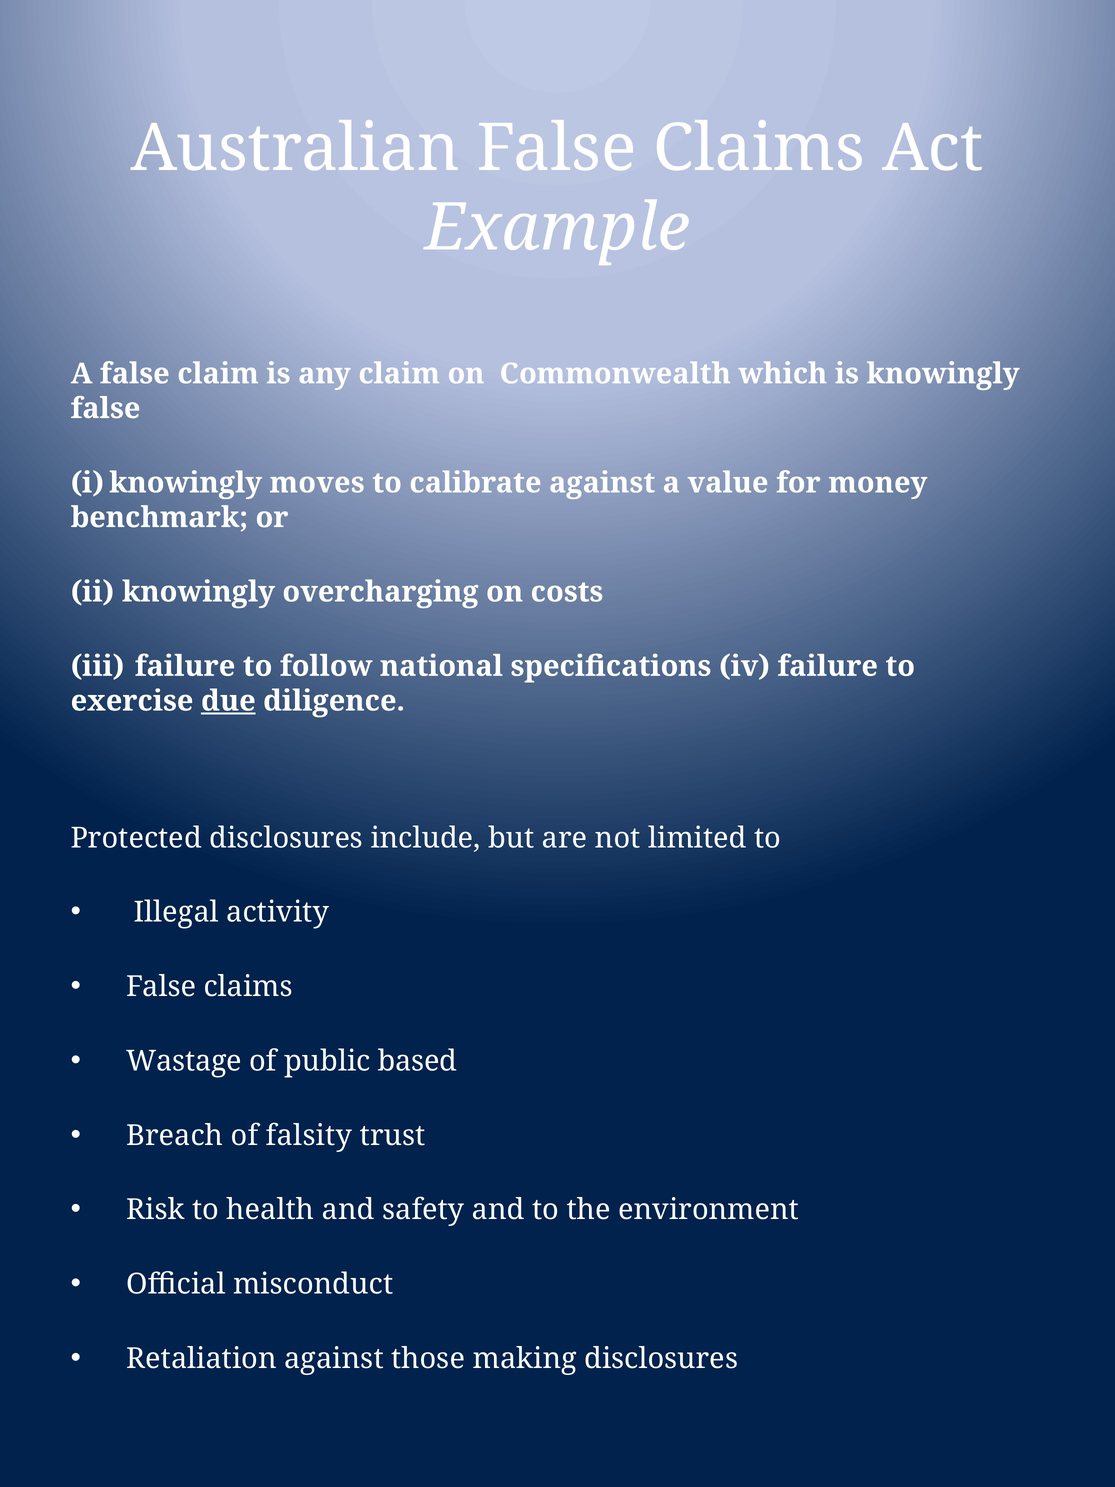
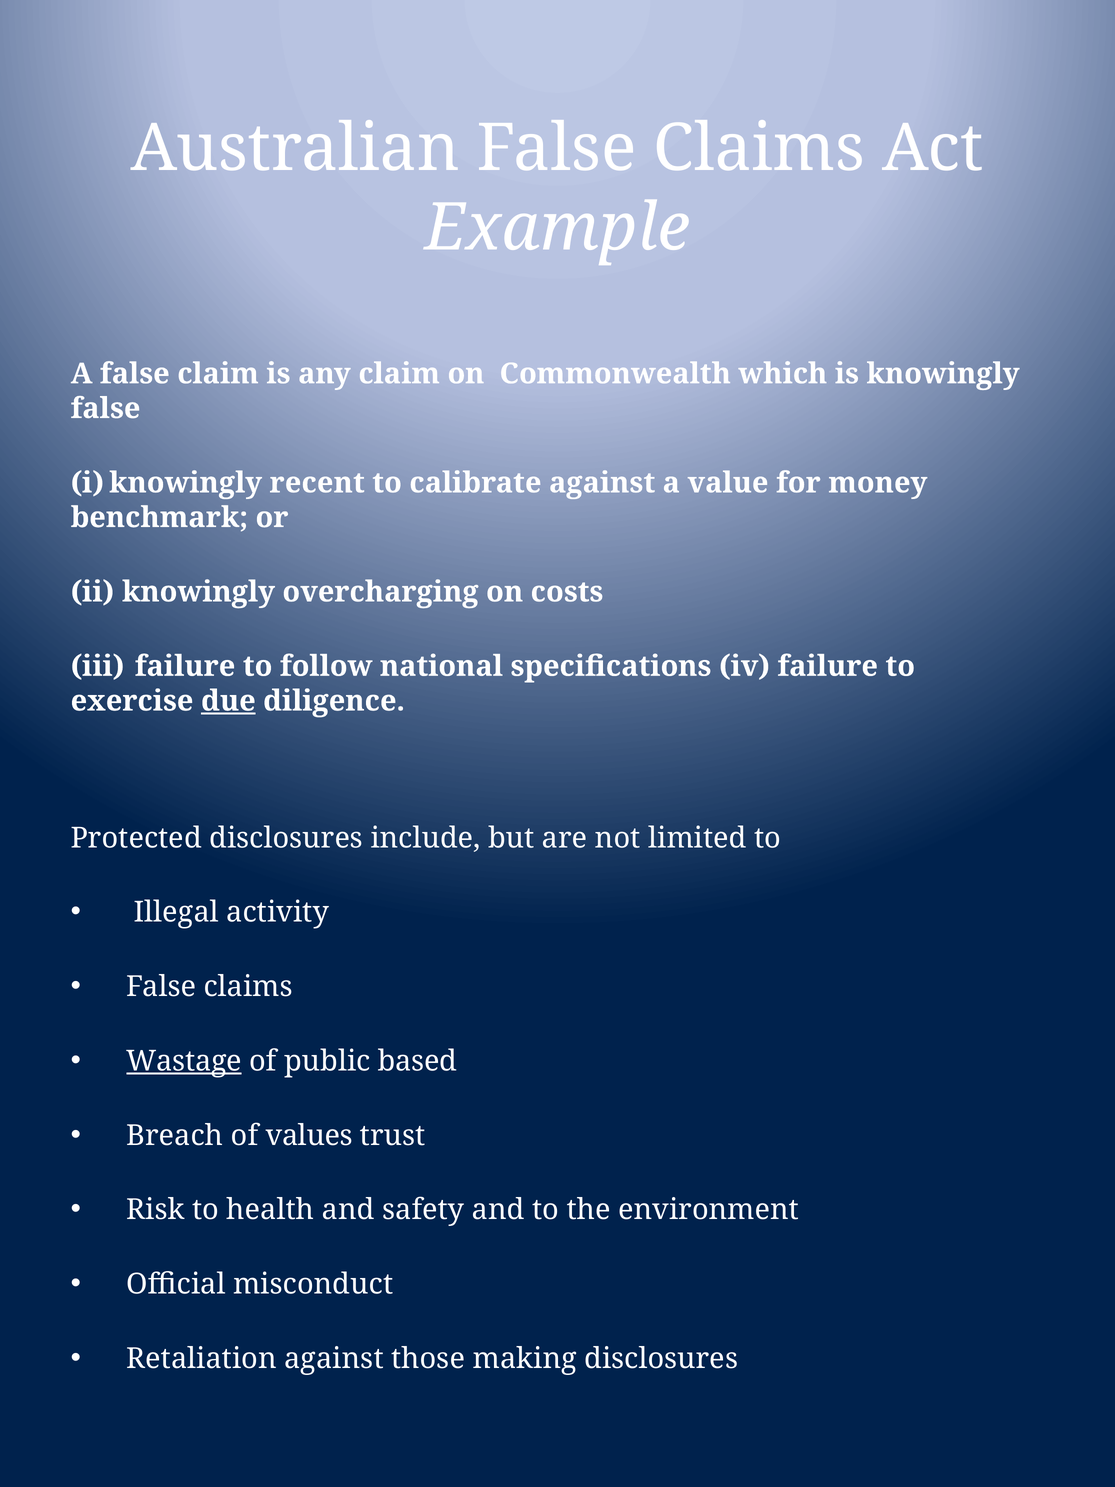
moves: moves -> recent
Wastage underline: none -> present
falsity: falsity -> values
